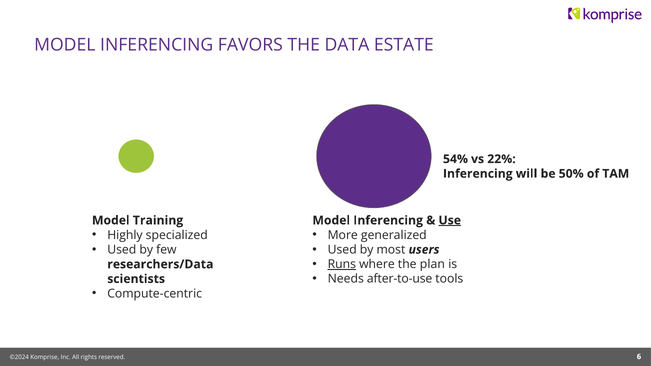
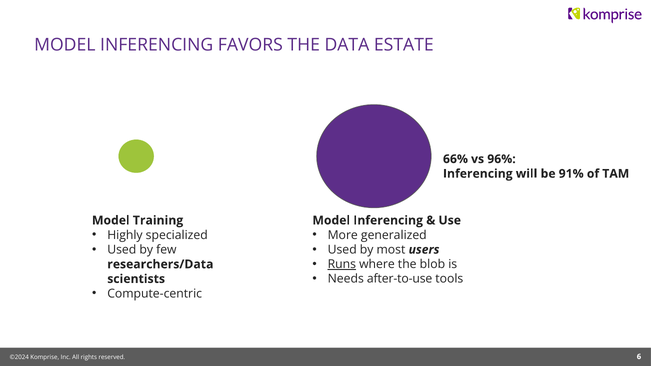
54%: 54% -> 66%
22%: 22% -> 96%
50%: 50% -> 91%
Use underline: present -> none
plan: plan -> blob
